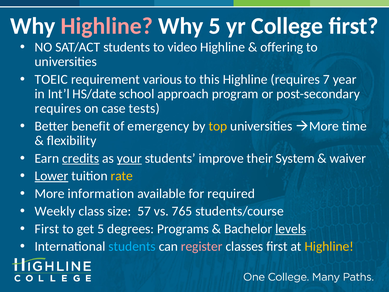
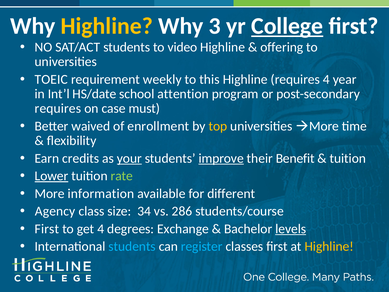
Highline at (107, 26) colour: pink -> yellow
Why 5: 5 -> 3
College underline: none -> present
various: various -> weekly
requires 7: 7 -> 4
approach: approach -> attention
tests: tests -> must
benefit: benefit -> waived
emergency: emergency -> enrollment
credits underline: present -> none
improve underline: none -> present
System: System -> Benefit
waiver at (348, 158): waiver -> tuition
rate colour: yellow -> light green
required: required -> different
Weekly: Weekly -> Agency
57: 57 -> 34
765: 765 -> 286
get 5: 5 -> 4
Programs: Programs -> Exchange
register colour: pink -> light blue
